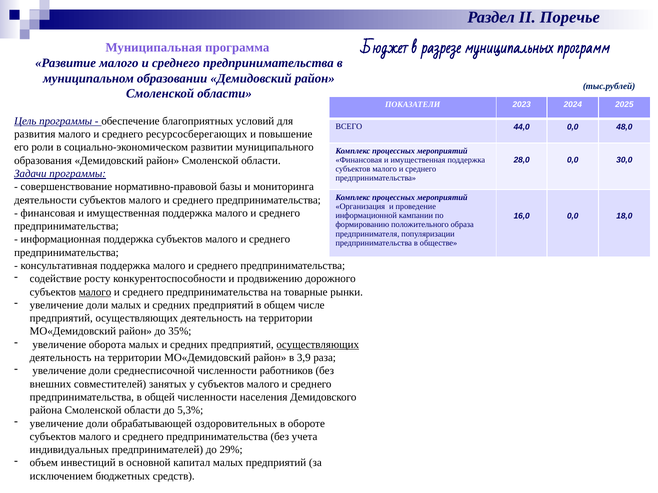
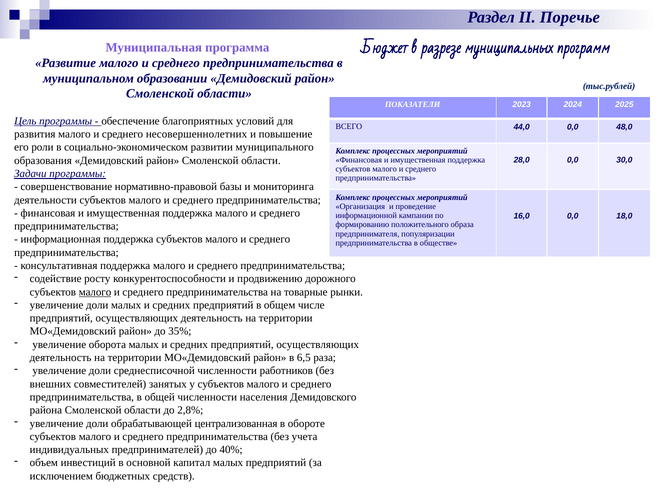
ресурсосберегающих: ресурсосберегающих -> несовершеннолетних
осуществляющих at (318, 345) underline: present -> none
3,9: 3,9 -> 6,5
5,3%: 5,3% -> 2,8%
оздоровительных: оздоровительных -> централизованная
29%: 29% -> 40%
